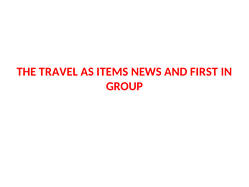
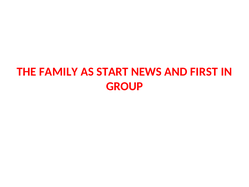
TRAVEL: TRAVEL -> FAMILY
ITEMS: ITEMS -> START
